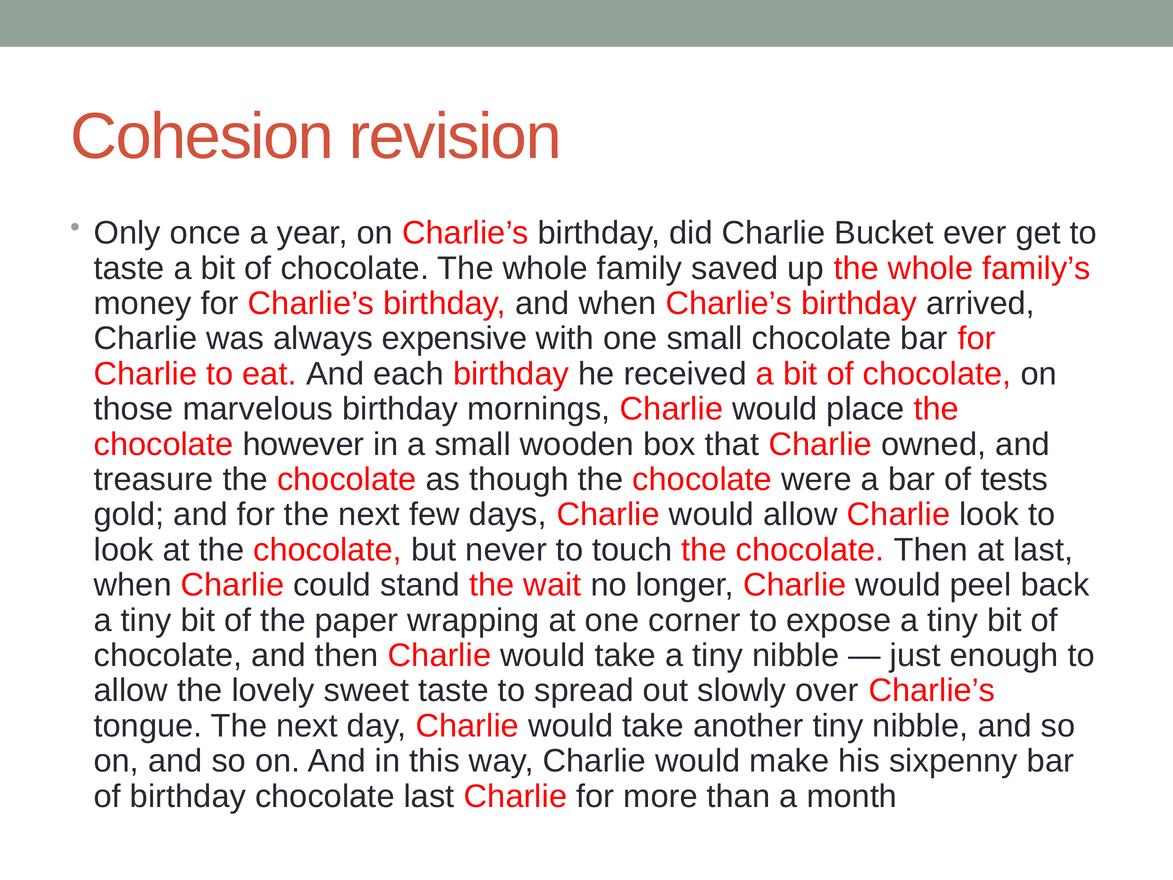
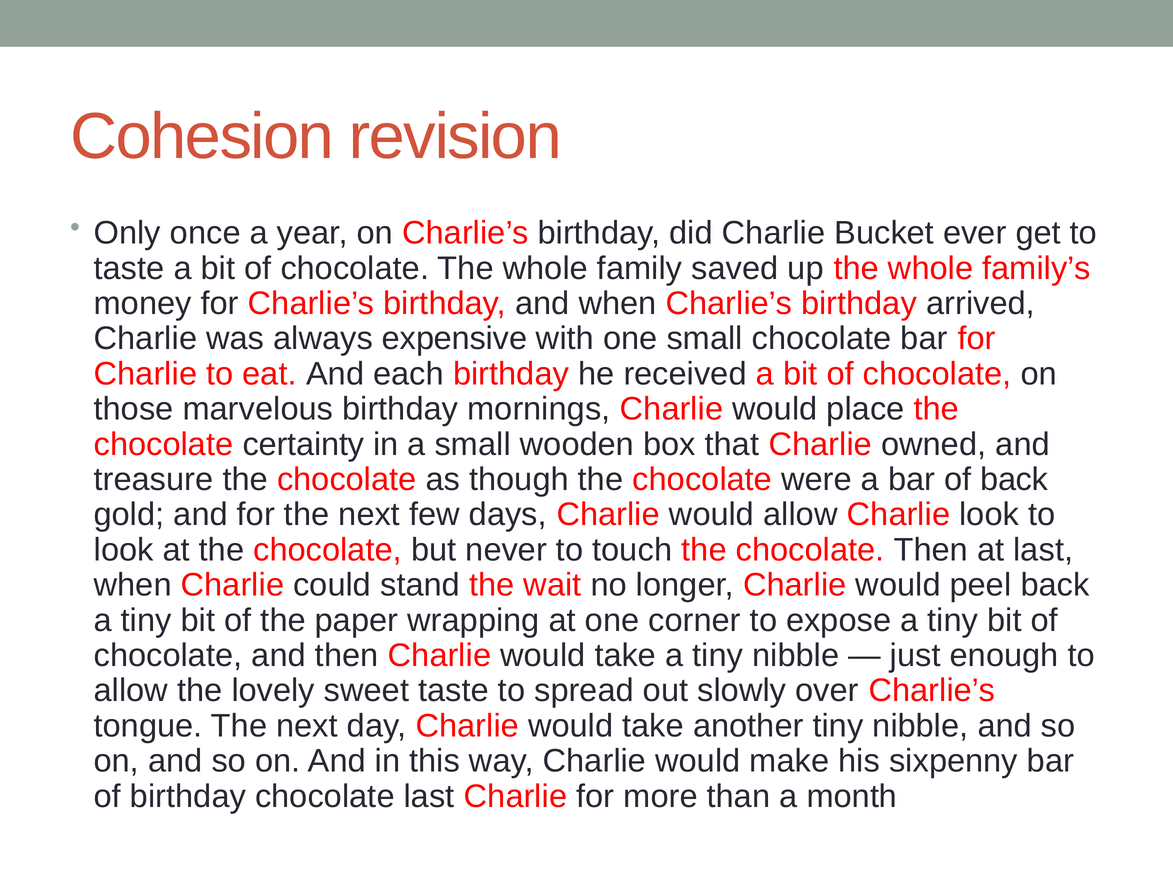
however: however -> certainty
of tests: tests -> back
